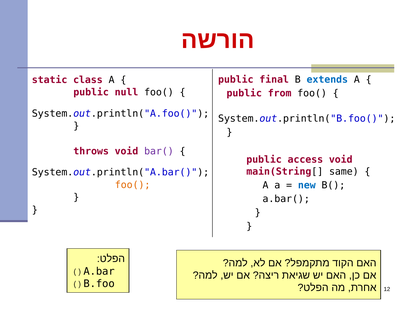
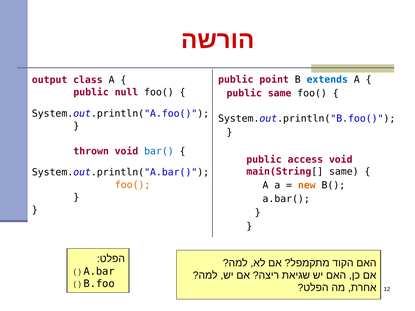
final: final -> point
static: static -> output
public from: from -> same
throws: throws -> thrown
bar( colour: purple -> blue
new colour: blue -> orange
